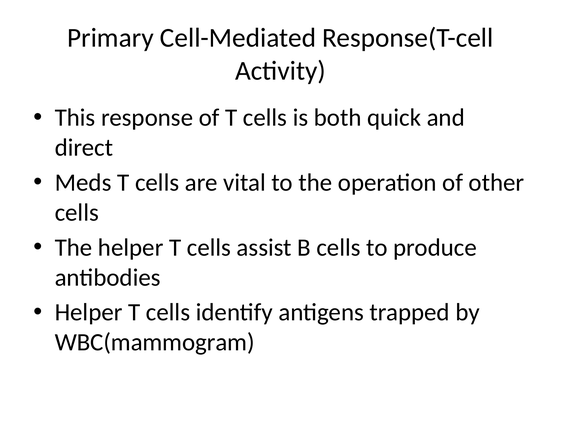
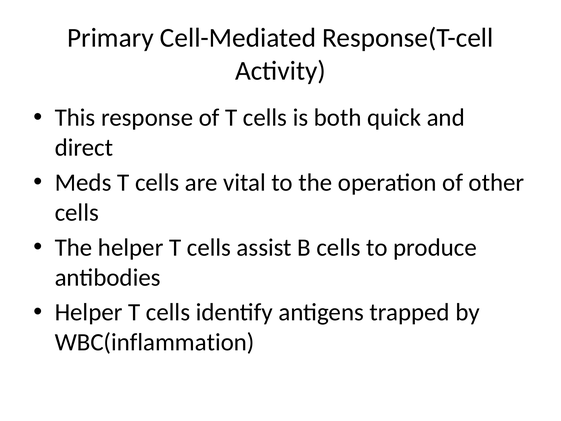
WBC(mammogram: WBC(mammogram -> WBC(inflammation
